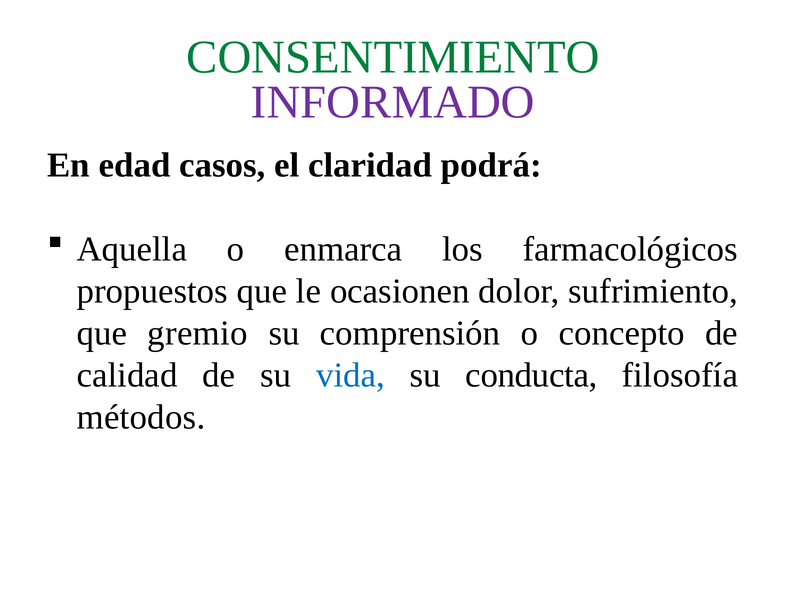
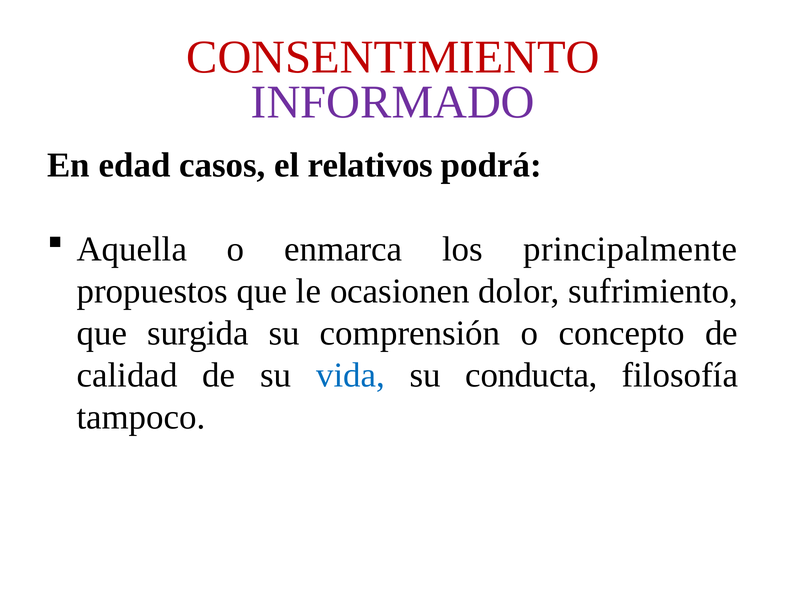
CONSENTIMIENTO colour: green -> red
claridad: claridad -> relativos
farmacológicos: farmacológicos -> principalmente
gremio: gremio -> surgida
métodos: métodos -> tampoco
